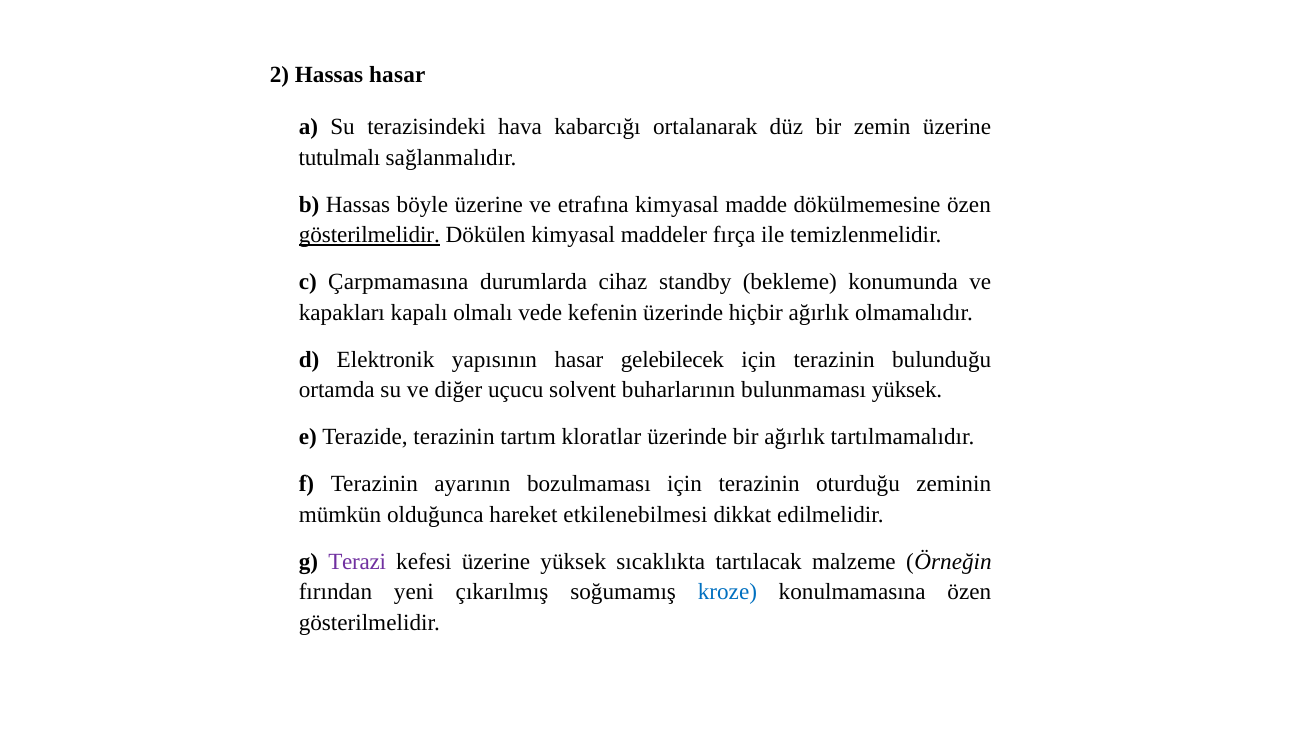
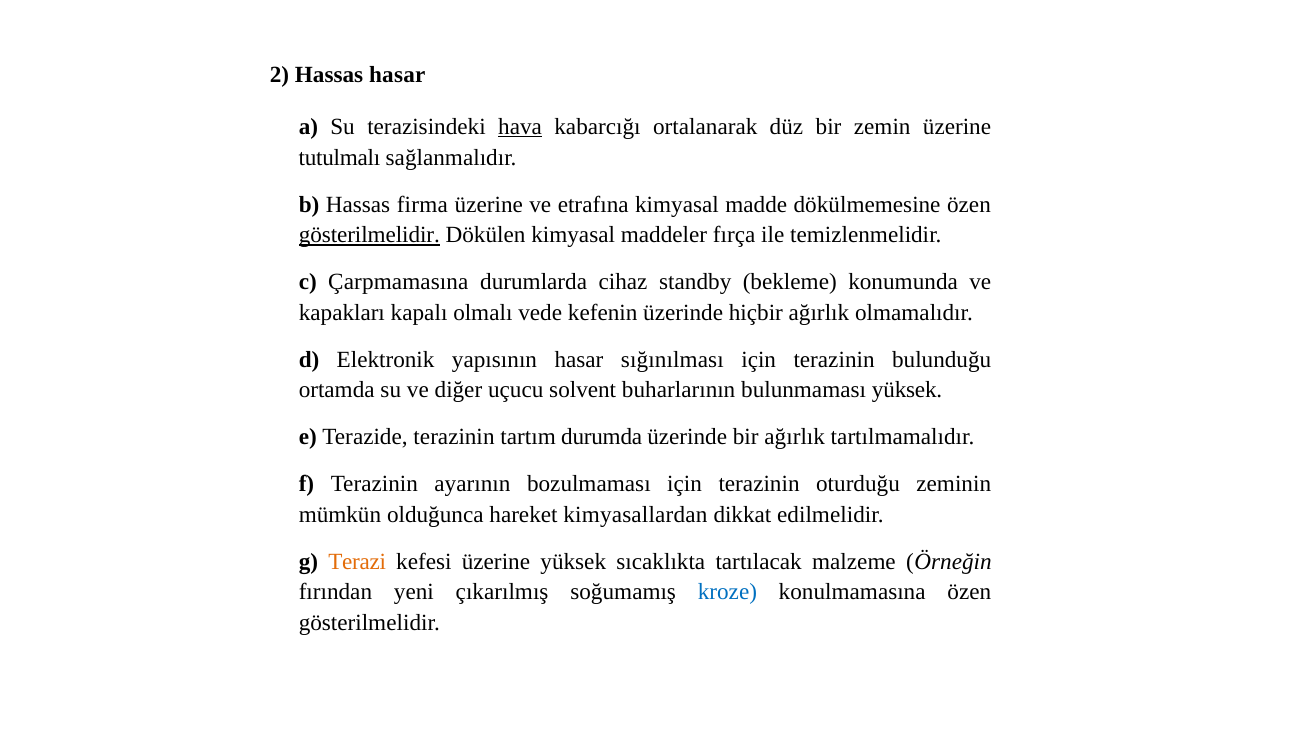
hava underline: none -> present
böyle: böyle -> firma
gelebilecek: gelebilecek -> sığınılması
kloratlar: kloratlar -> durumda
etkilenebilmesi: etkilenebilmesi -> kimyasallardan
Terazi colour: purple -> orange
